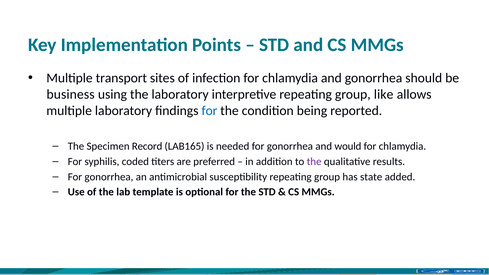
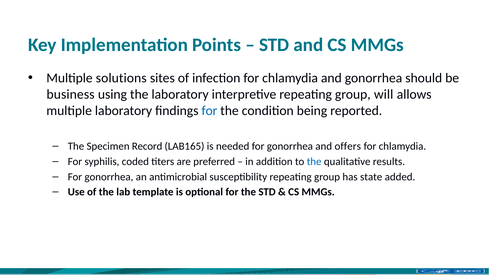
transport: transport -> solutions
like: like -> will
would: would -> offers
the at (314, 162) colour: purple -> blue
